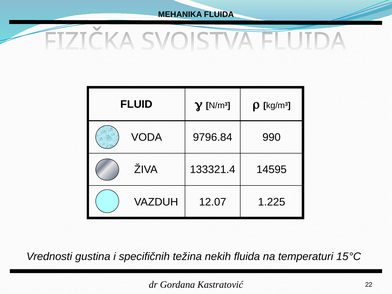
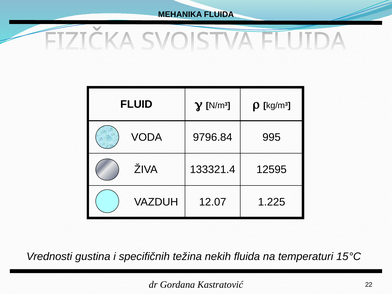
990: 990 -> 995
14595: 14595 -> 12595
